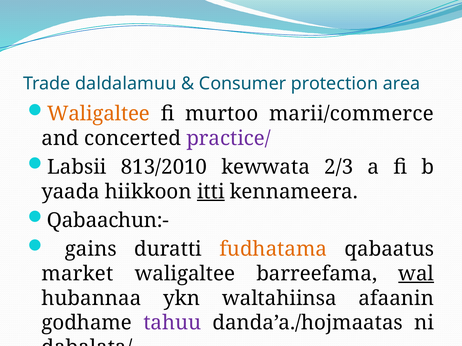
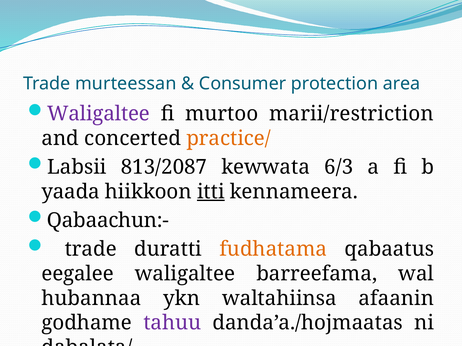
daldalamuu: daldalamuu -> murteessan
Waligaltee at (99, 114) colour: orange -> purple
marii/commerce: marii/commerce -> marii/restriction
practice/ colour: purple -> orange
813/2010: 813/2010 -> 813/2087
2/3: 2/3 -> 6/3
gains at (91, 249): gains -> trade
market: market -> eegalee
wal underline: present -> none
